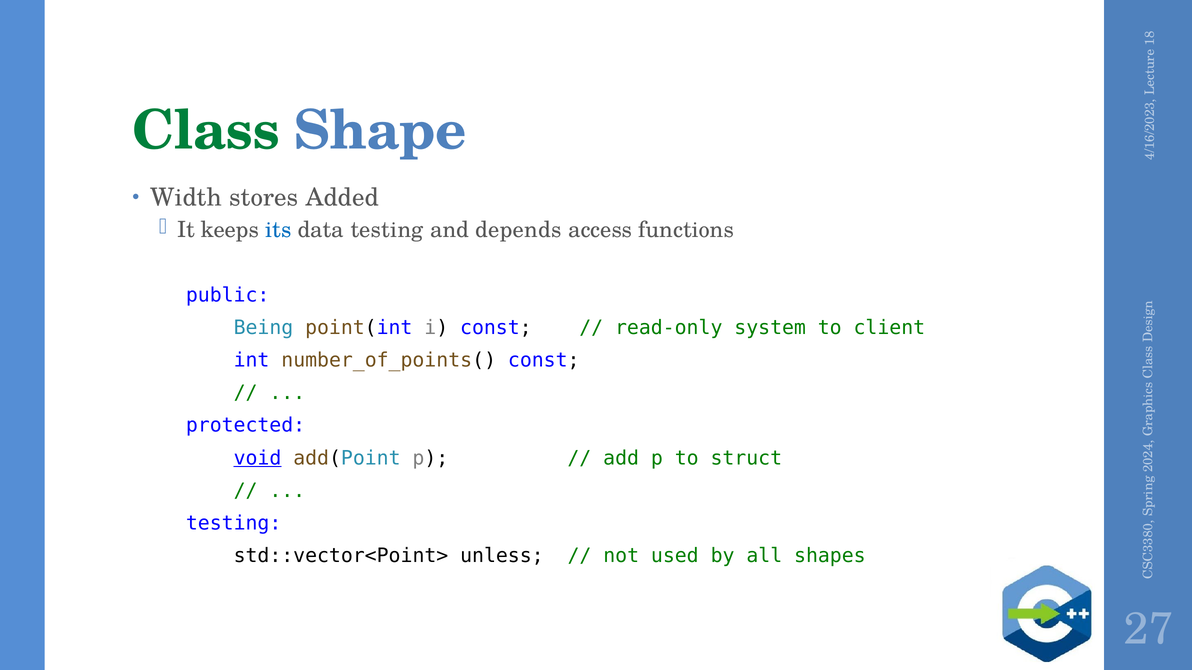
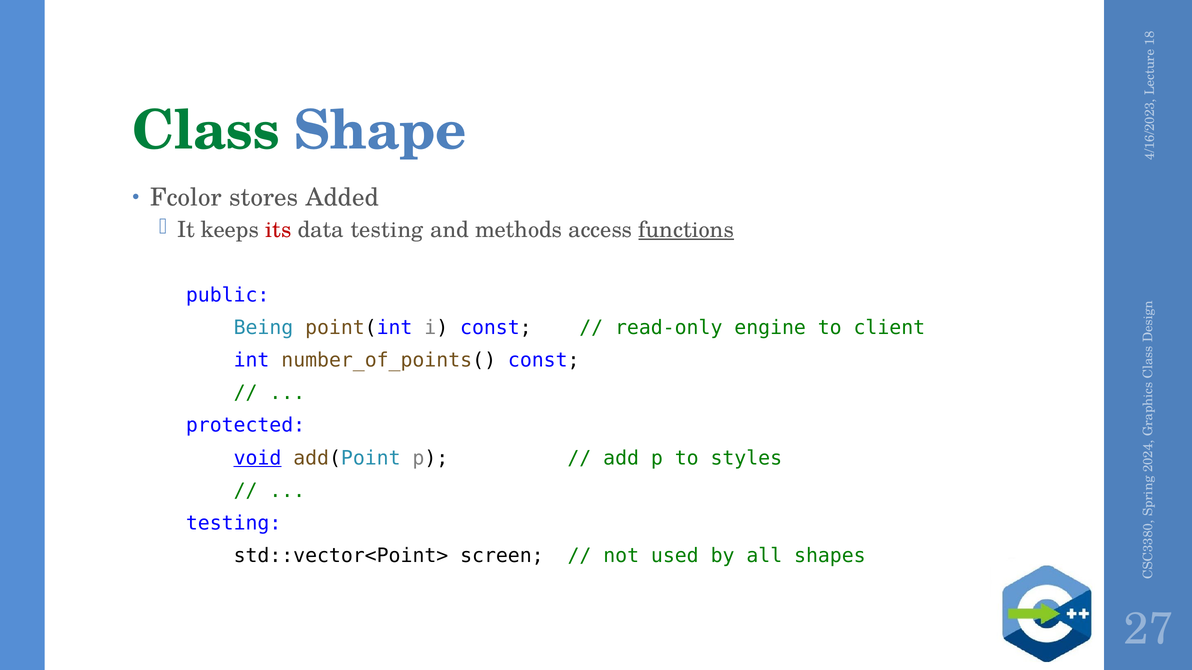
Width: Width -> Fcolor
its colour: blue -> red
depends: depends -> methods
functions underline: none -> present
system: system -> engine
struct: struct -> styles
unless: unless -> screen
